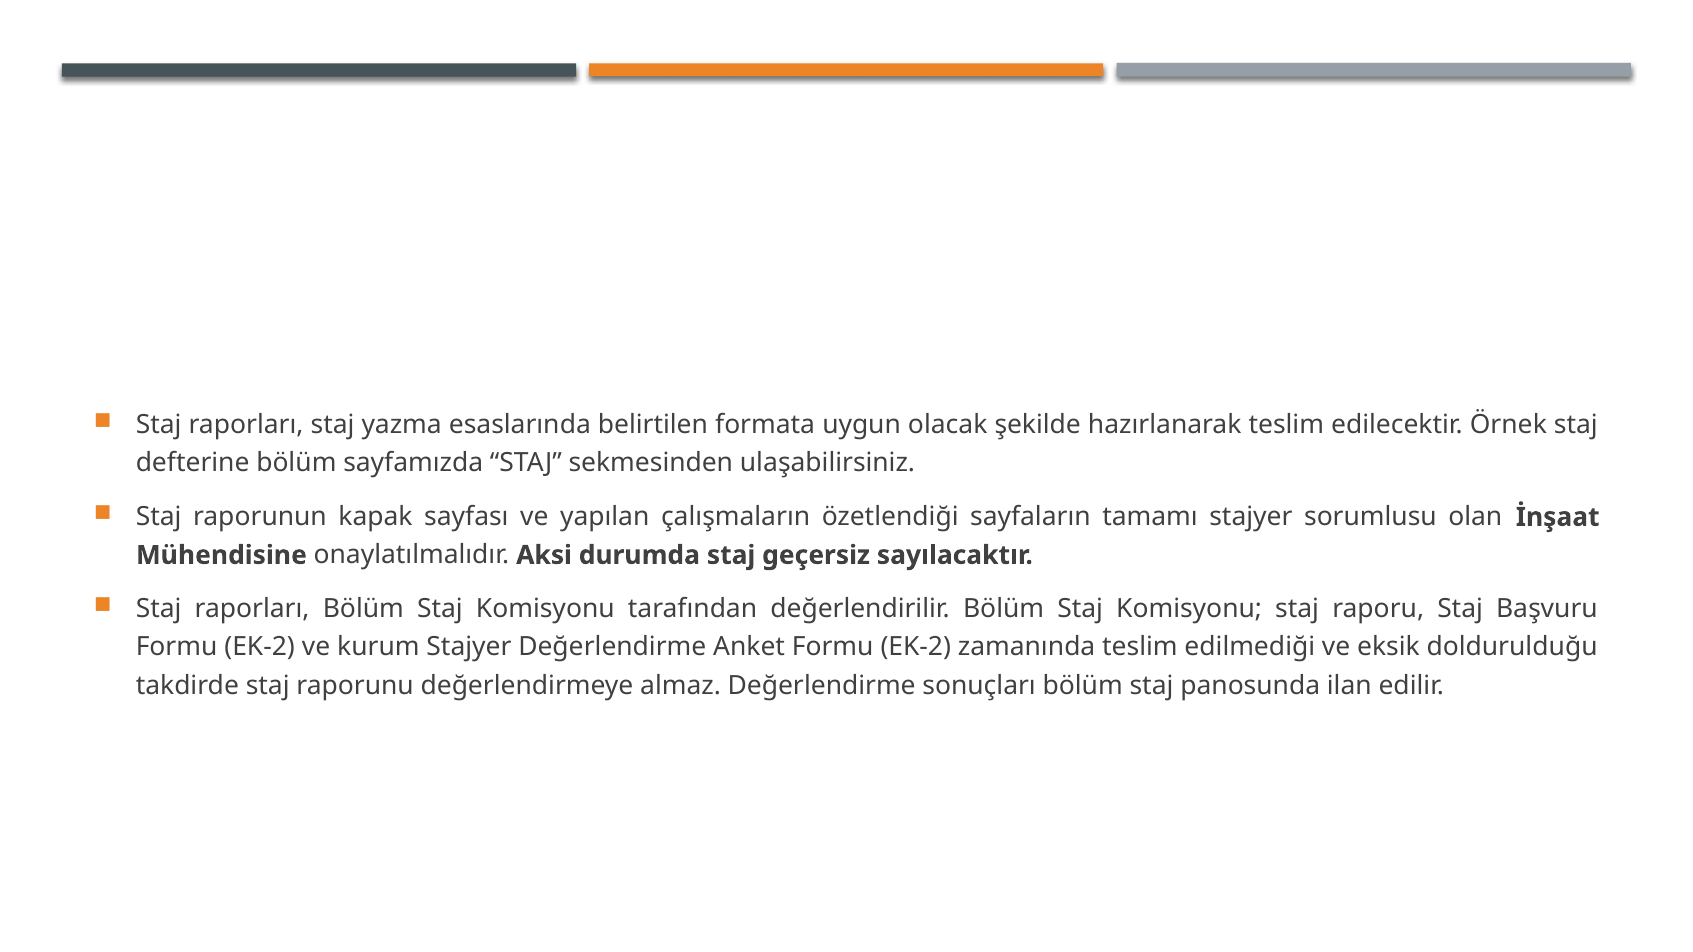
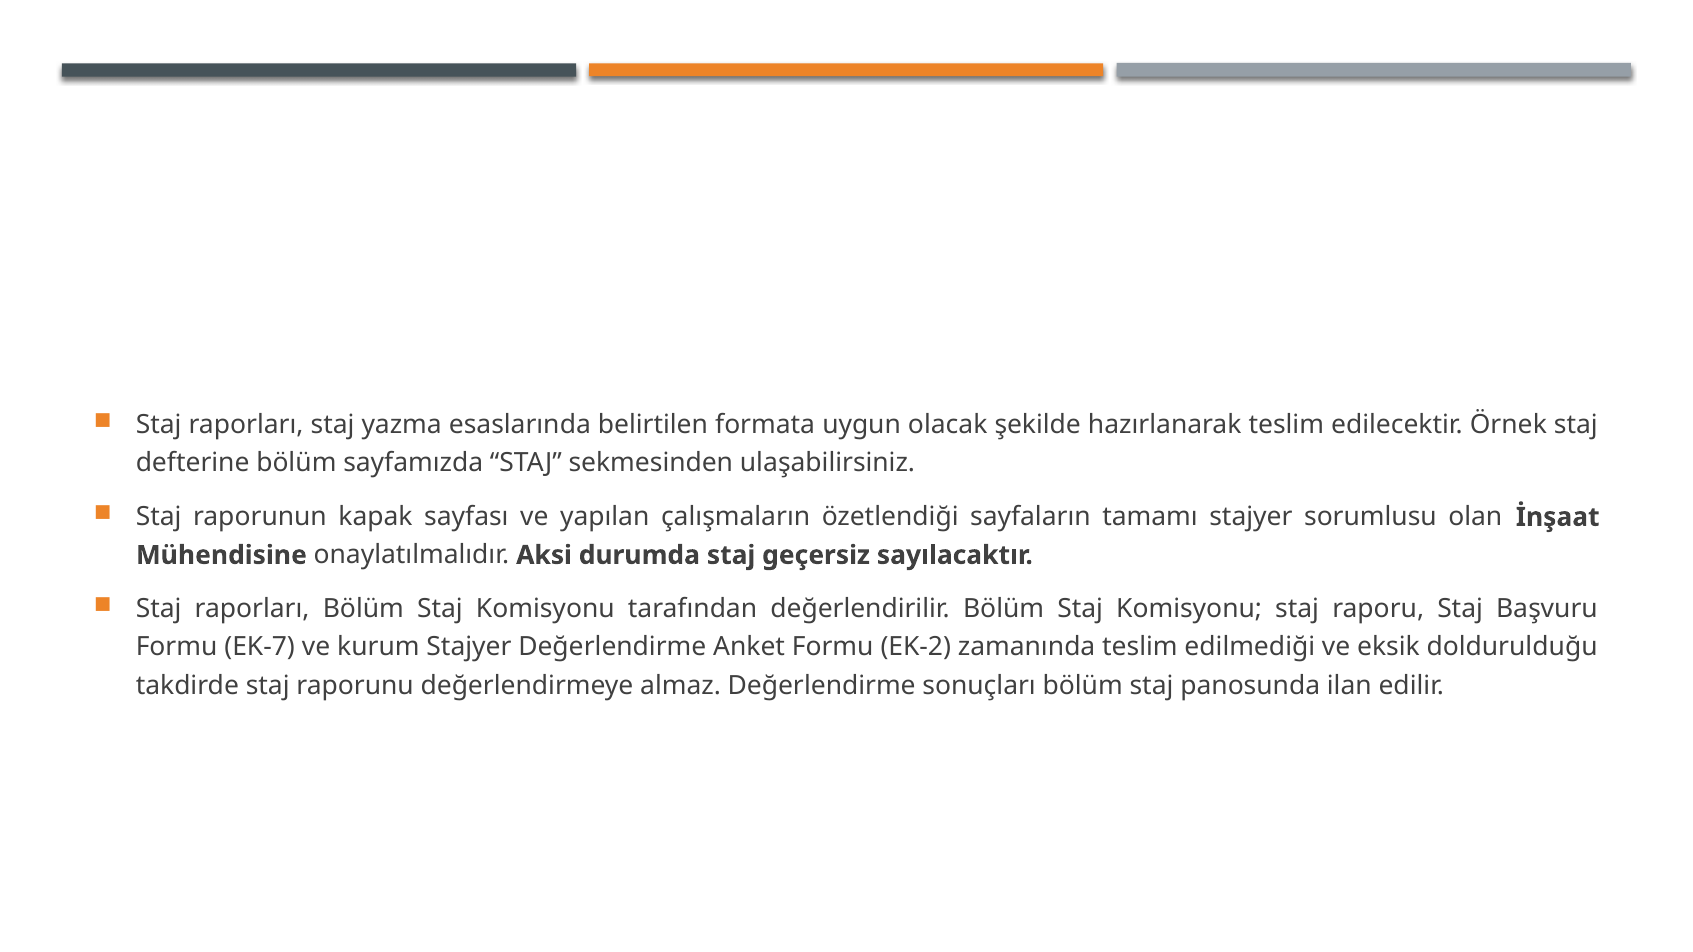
EK-2 at (260, 647): EK-2 -> EK-7
